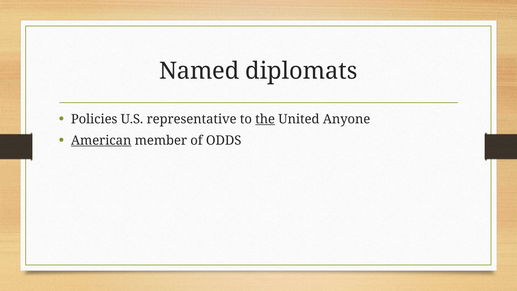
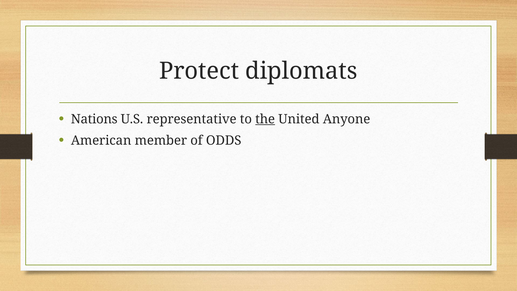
Named: Named -> Protect
Policies: Policies -> Nations
American underline: present -> none
